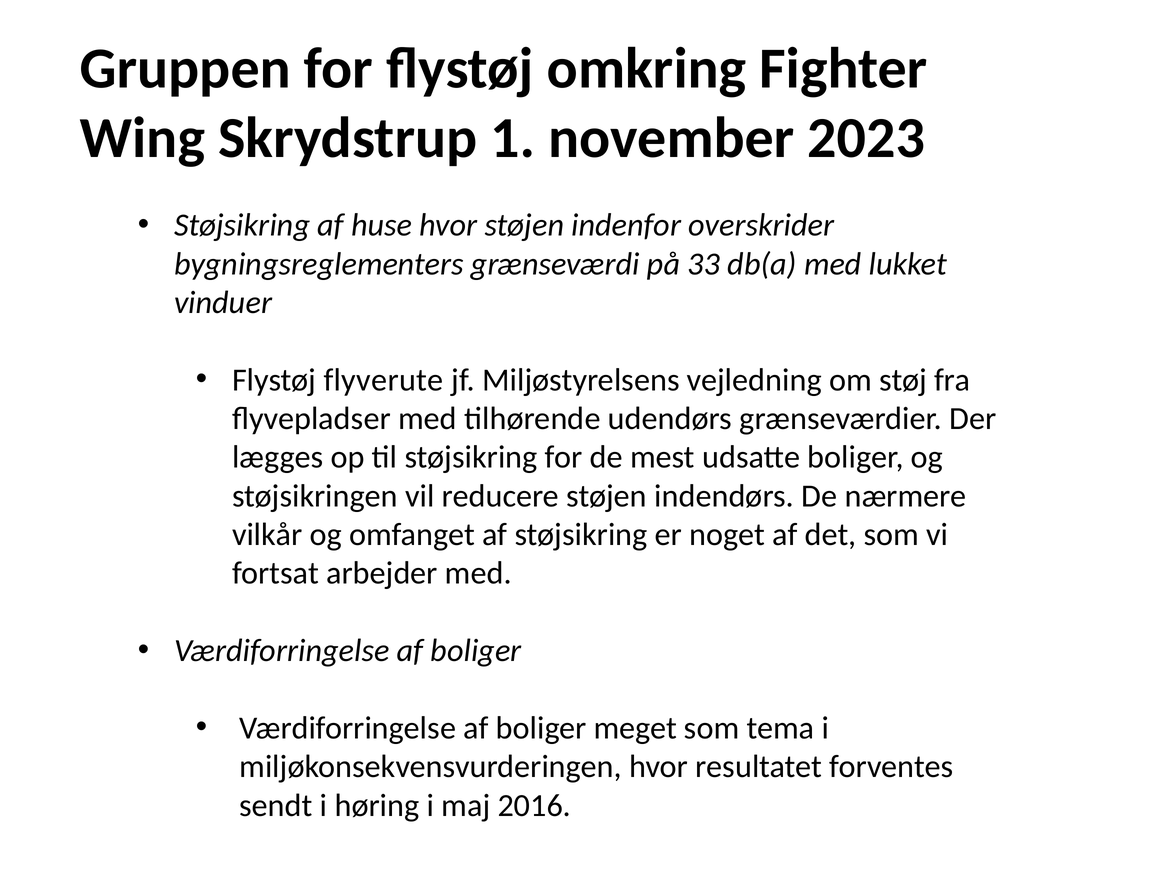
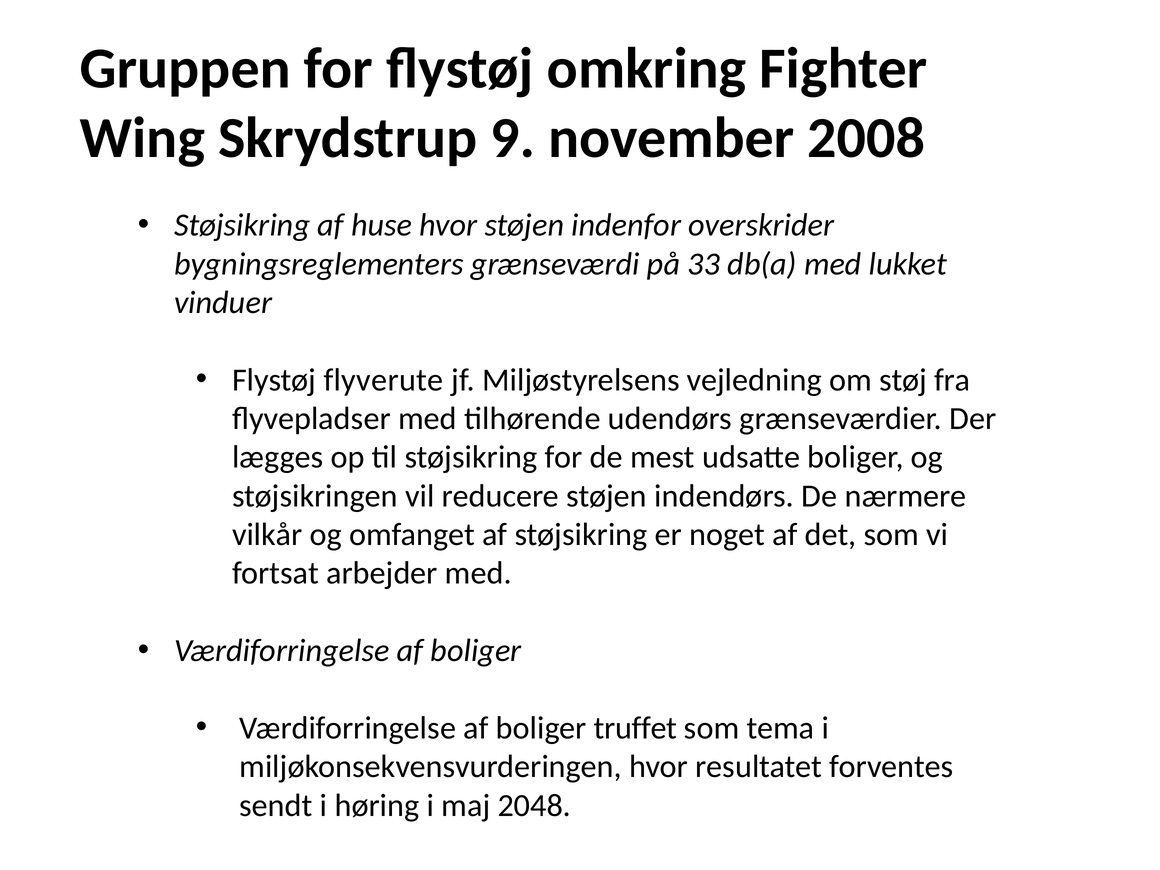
1: 1 -> 9
2023: 2023 -> 2008
meget: meget -> truffet
2016: 2016 -> 2048
